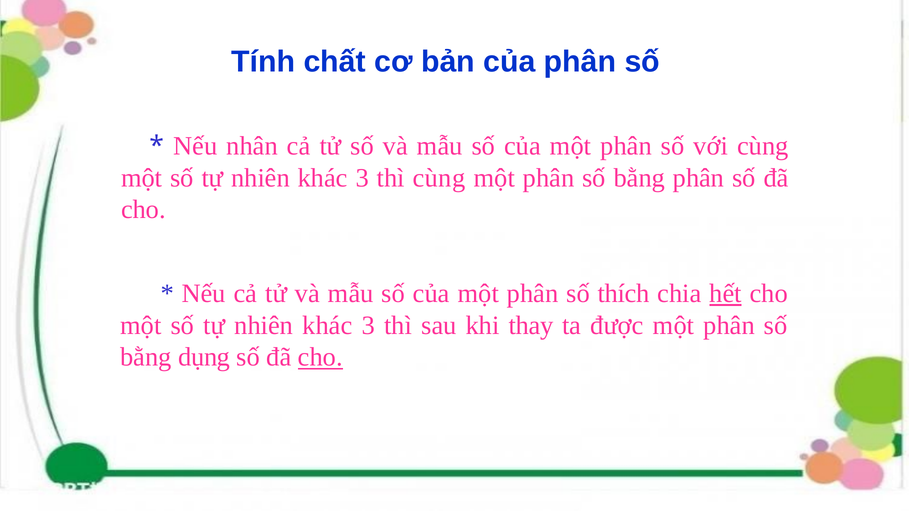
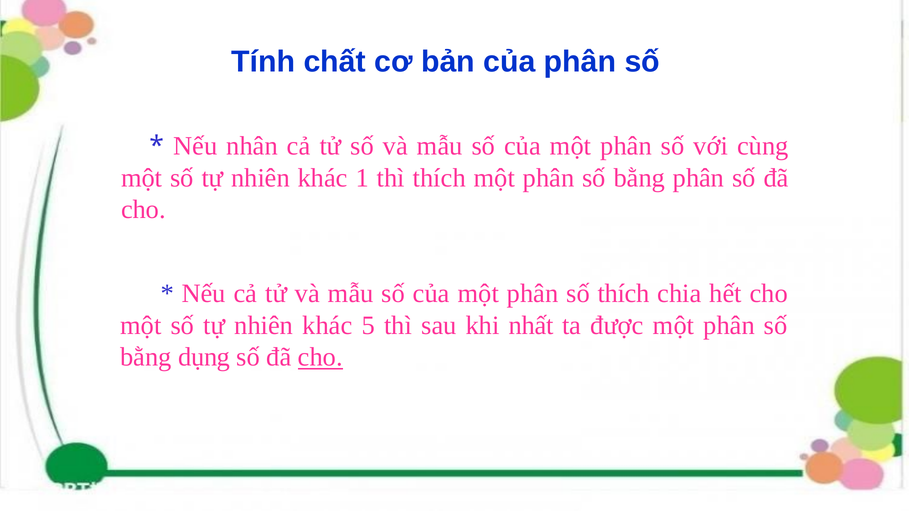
3 at (362, 178): 3 -> 1
thì cùng: cùng -> thích
hết underline: present -> none
3 at (368, 326): 3 -> 5
thay: thay -> nhất
